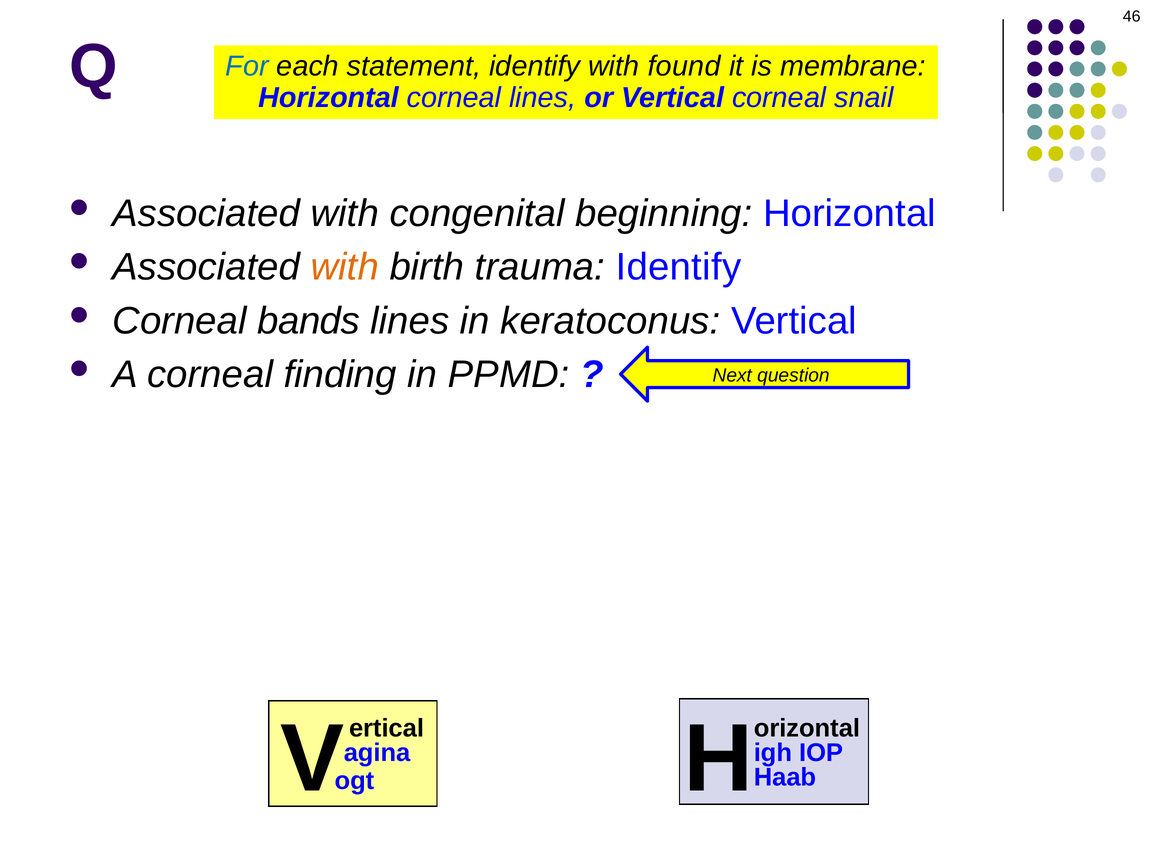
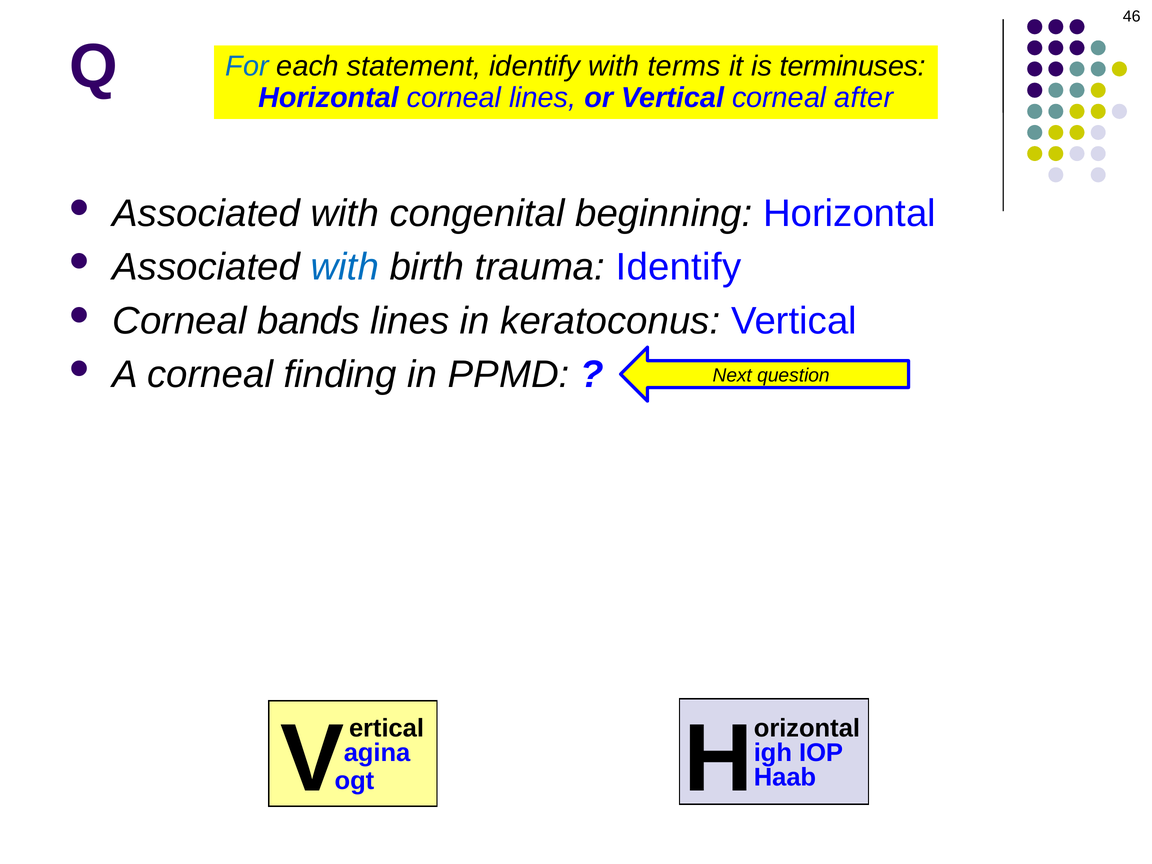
found: found -> terms
membrane: membrane -> terminuses
snail: snail -> after
with at (345, 267) colour: orange -> blue
